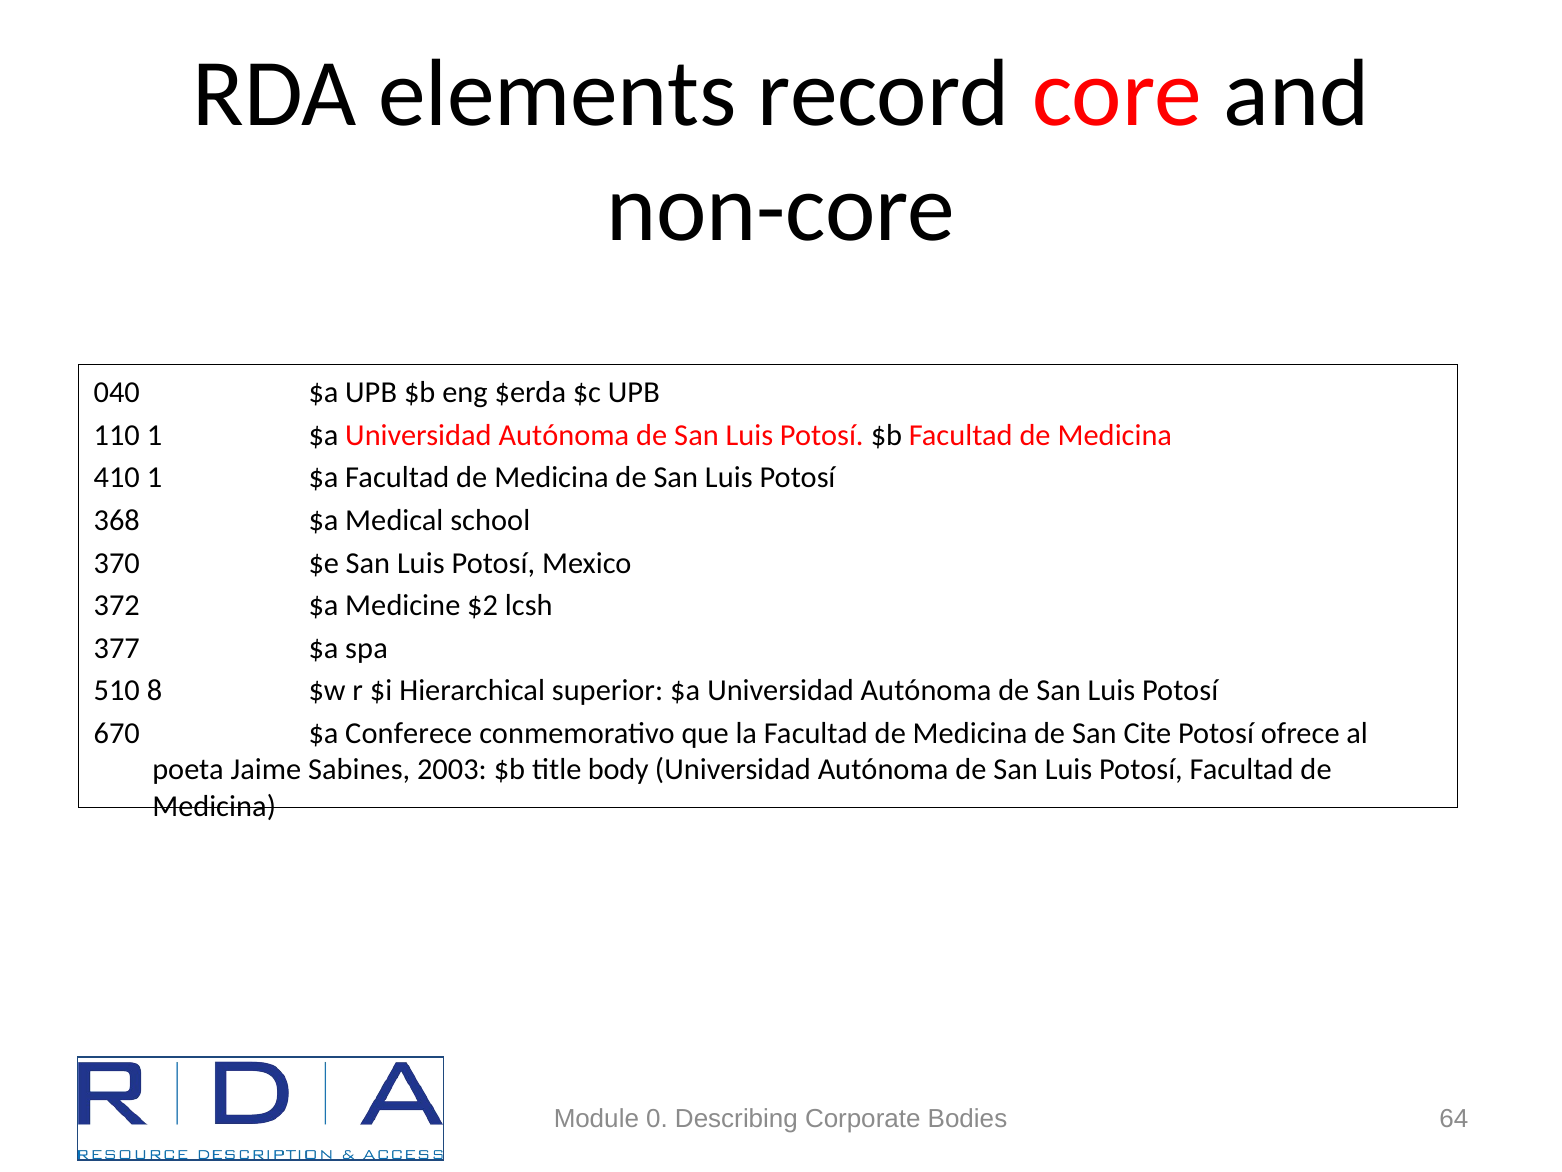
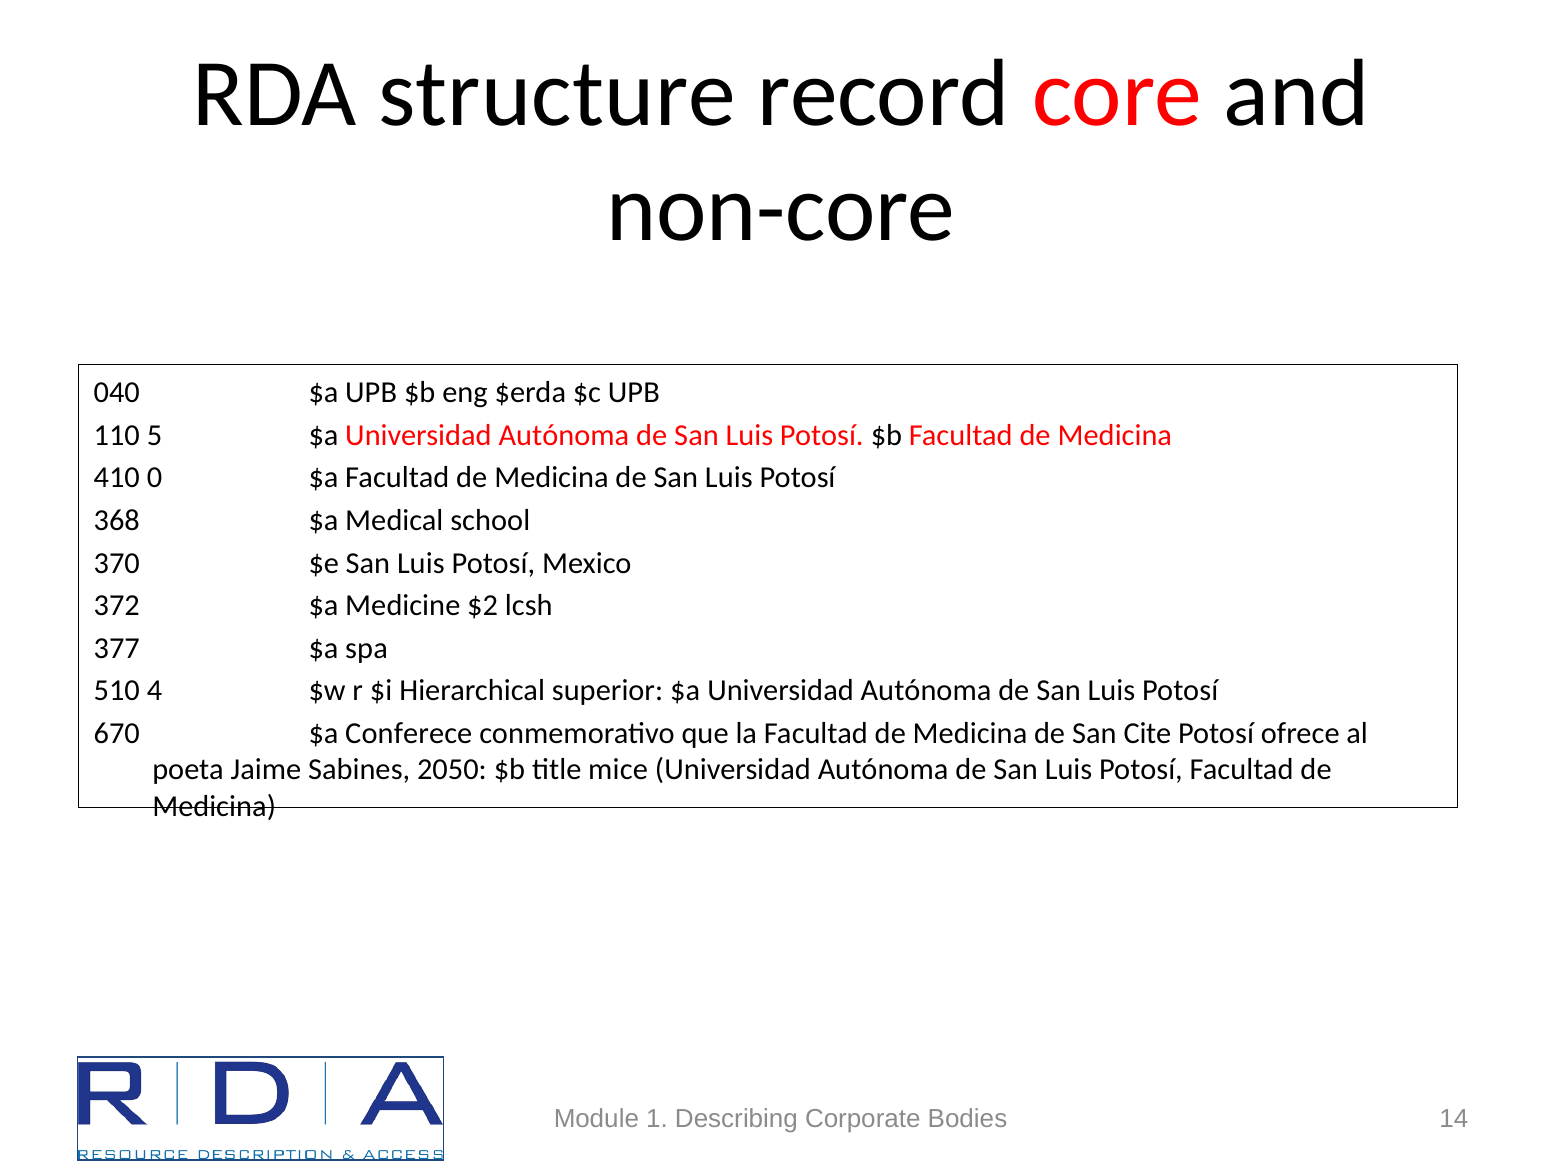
elements: elements -> structure
110 1: 1 -> 5
410 1: 1 -> 0
8: 8 -> 4
2003: 2003 -> 2050
body: body -> mice
0: 0 -> 1
64: 64 -> 14
